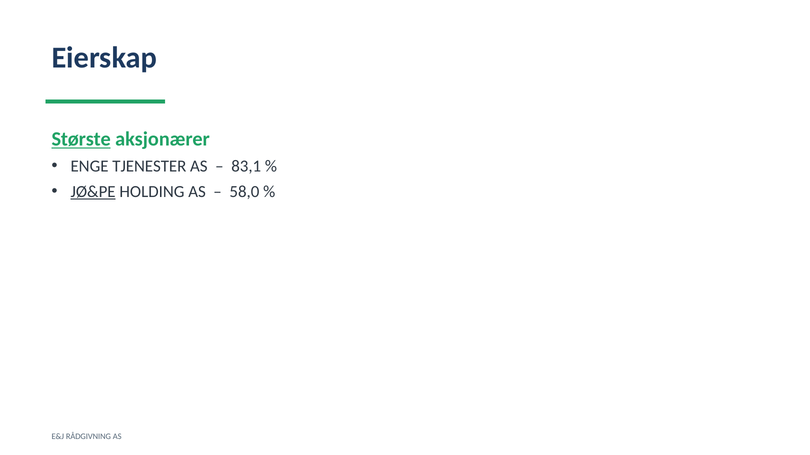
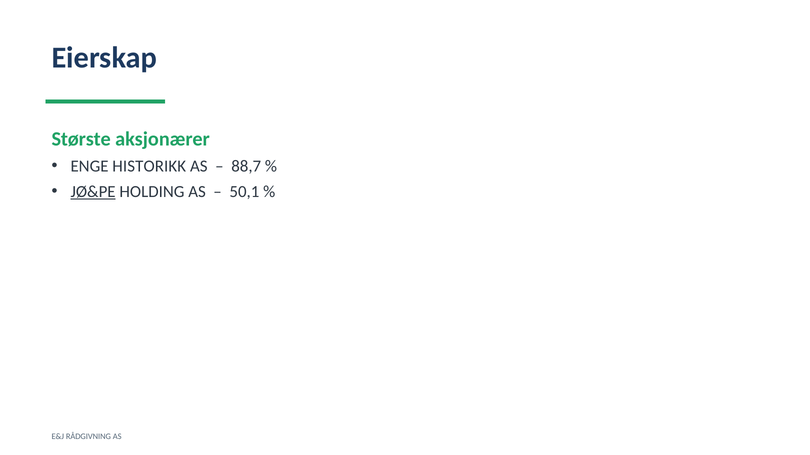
Største underline: present -> none
TJENESTER: TJENESTER -> HISTORIKK
83,1: 83,1 -> 88,7
58,0: 58,0 -> 50,1
